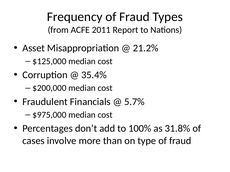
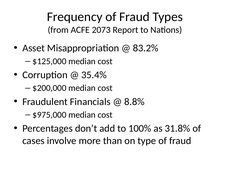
2011: 2011 -> 2073
21.2%: 21.2% -> 83.2%
5.7%: 5.7% -> 8.8%
